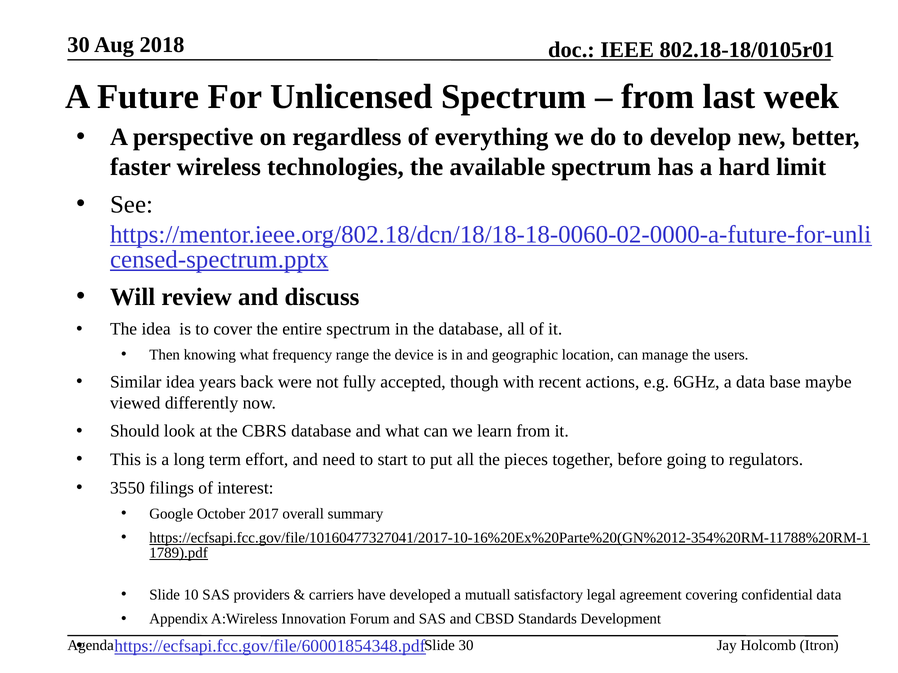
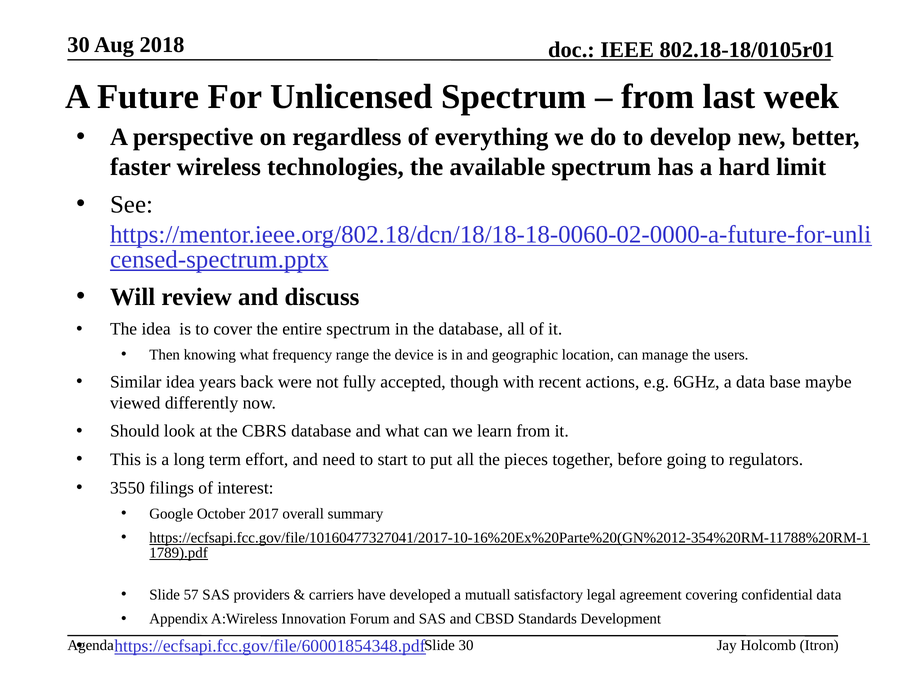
10: 10 -> 57
